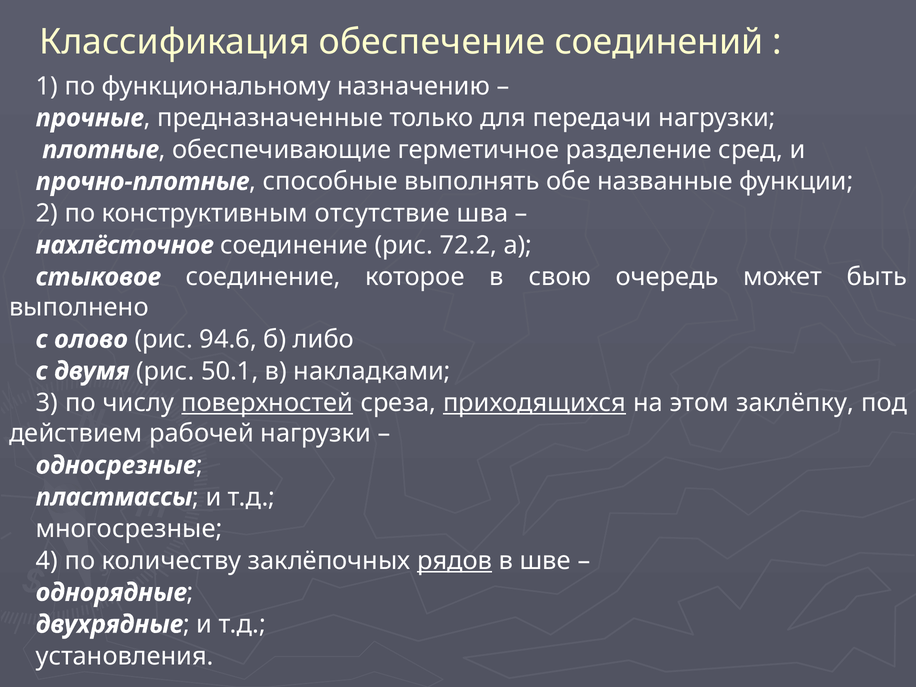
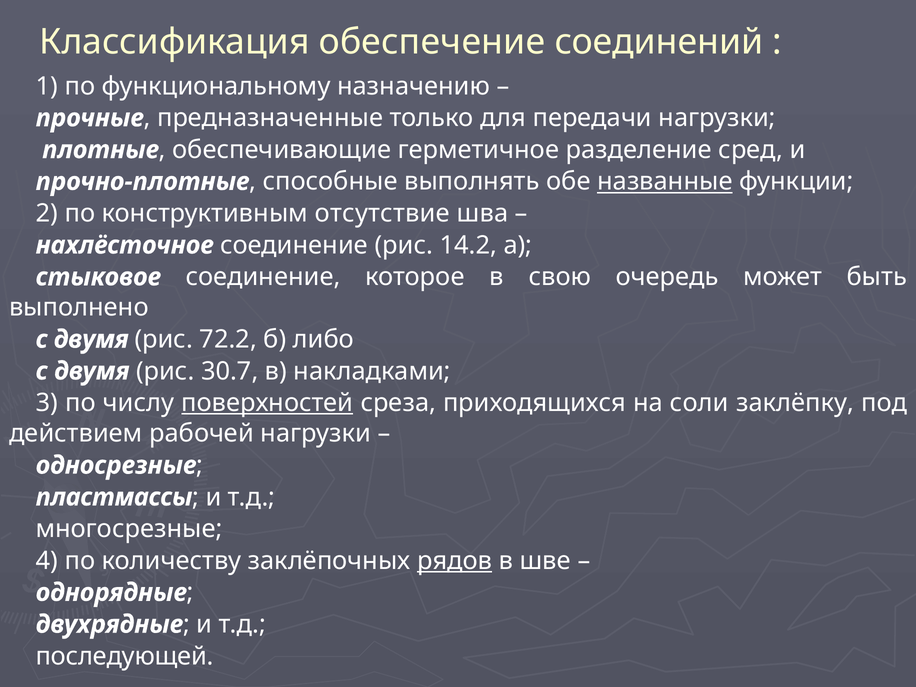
названные underline: none -> present
72.2: 72.2 -> 14.2
олово at (91, 339): олово -> двумя
94.6: 94.6 -> 72.2
50.1: 50.1 -> 30.7
приходящихся underline: present -> none
этом: этом -> соли
установления: установления -> последующей
